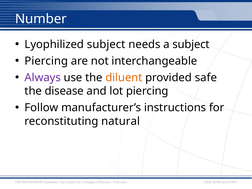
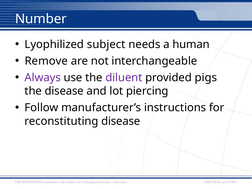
a subject: subject -> human
Piercing at (46, 61): Piercing -> Remove
diluent colour: orange -> purple
safe: safe -> pigs
reconstituting natural: natural -> disease
